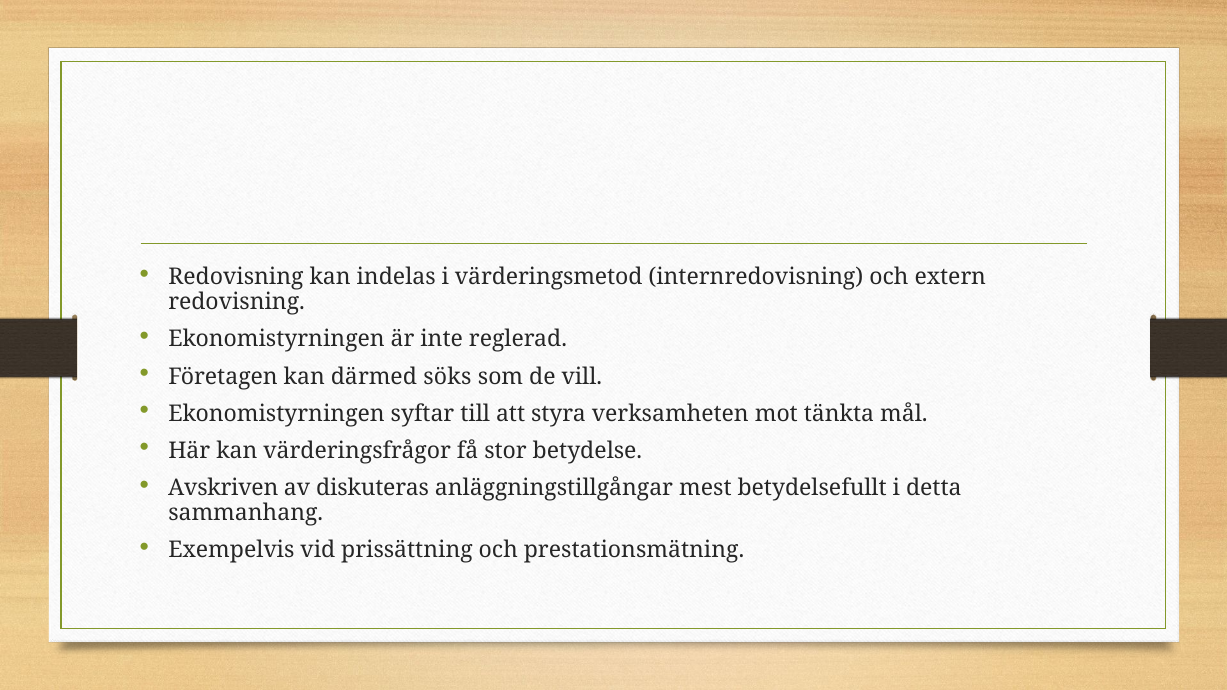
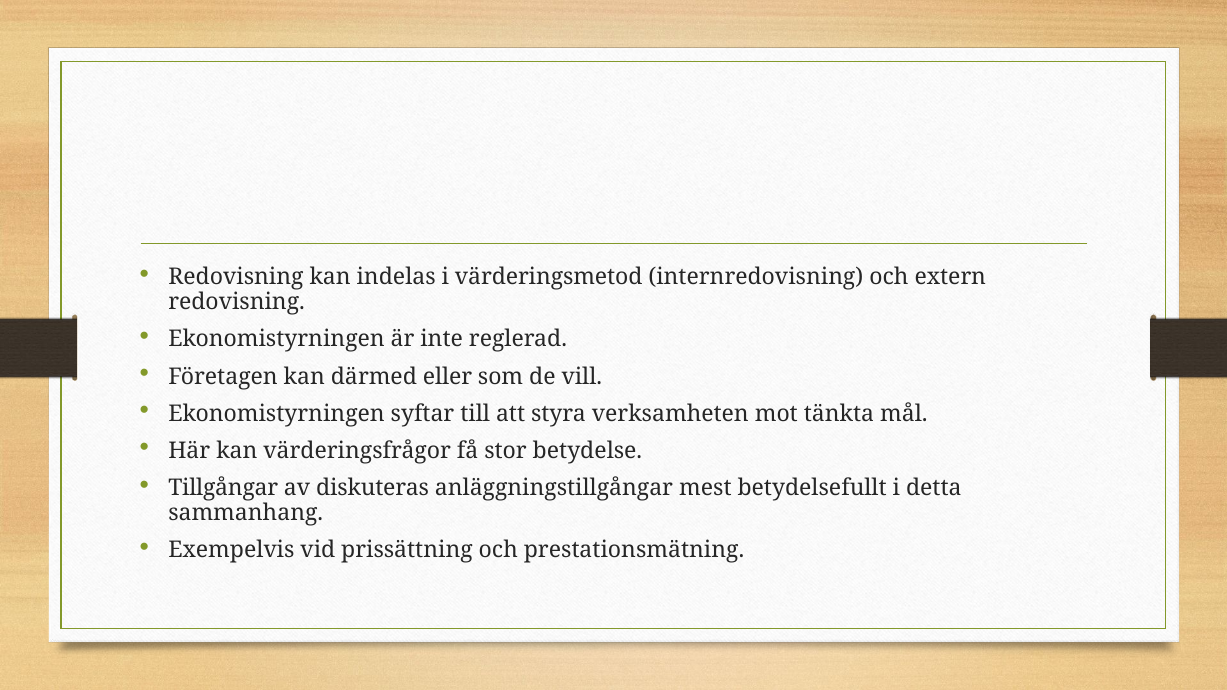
söks: söks -> eller
Avskriven: Avskriven -> Tillgångar
